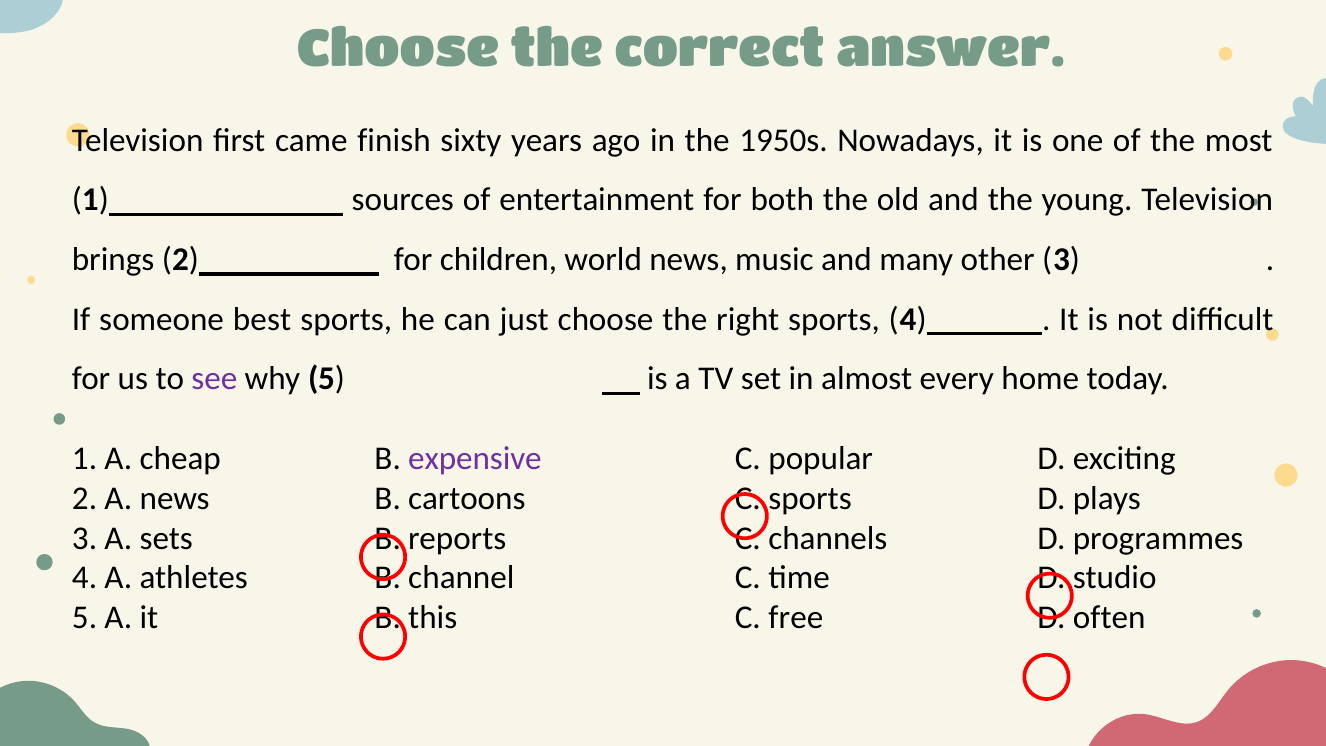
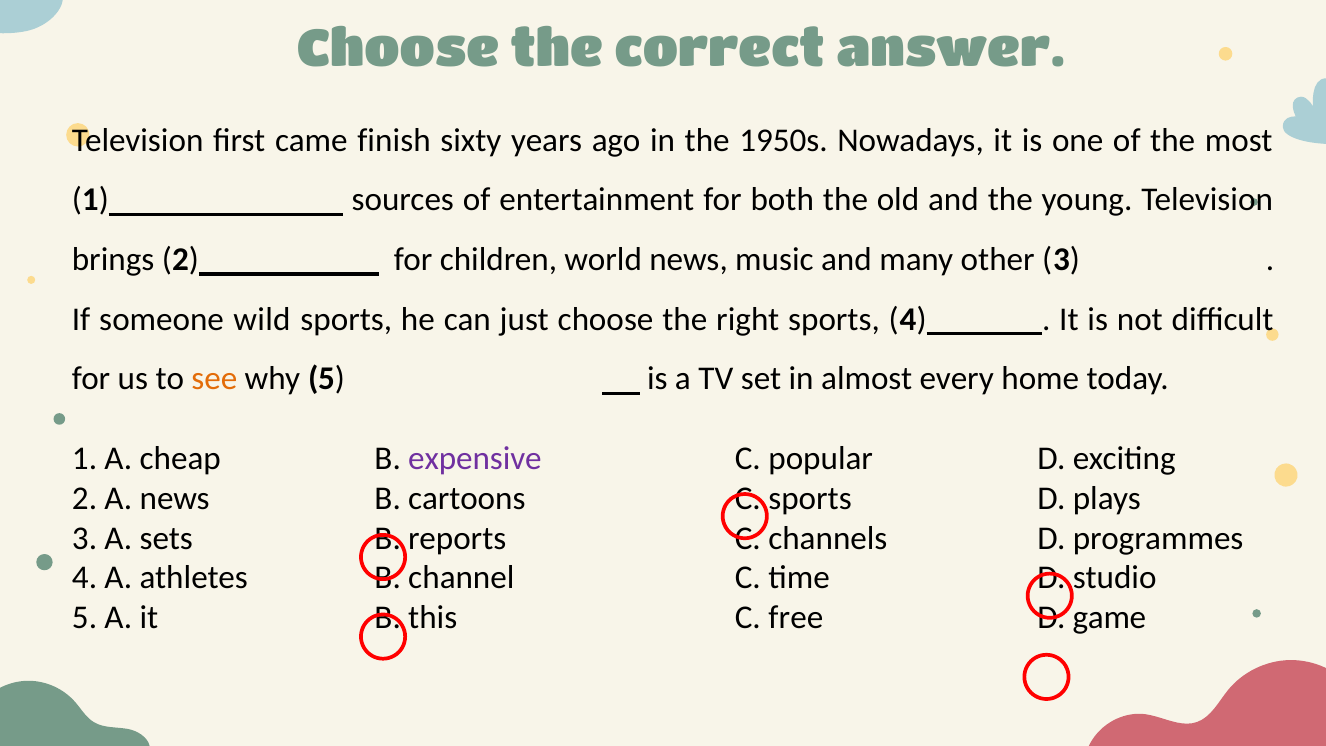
best: best -> wild
see colour: purple -> orange
often: often -> game
